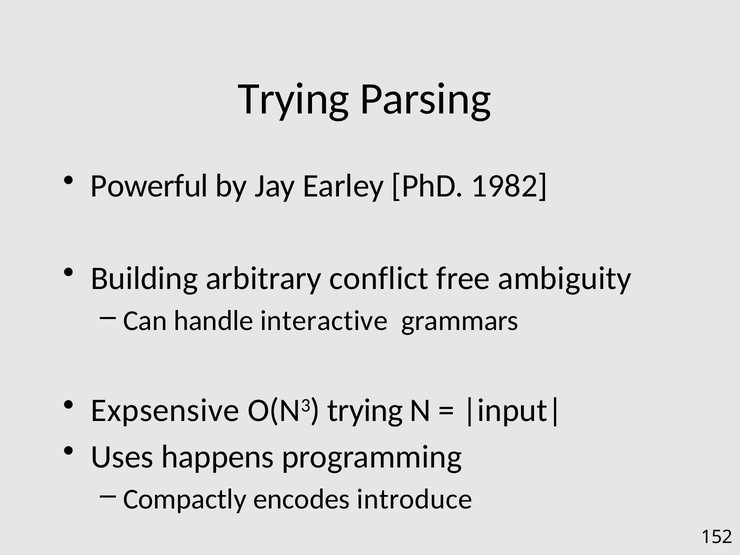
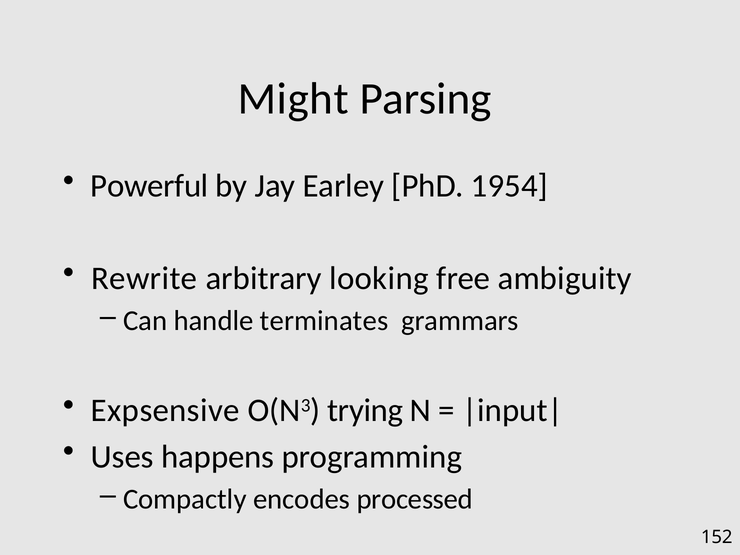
Trying at (294, 99): Trying -> Might
1982: 1982 -> 1954
Building: Building -> Rewrite
conflict: conflict -> looking
interactive: interactive -> terminates
introduce: introduce -> processed
